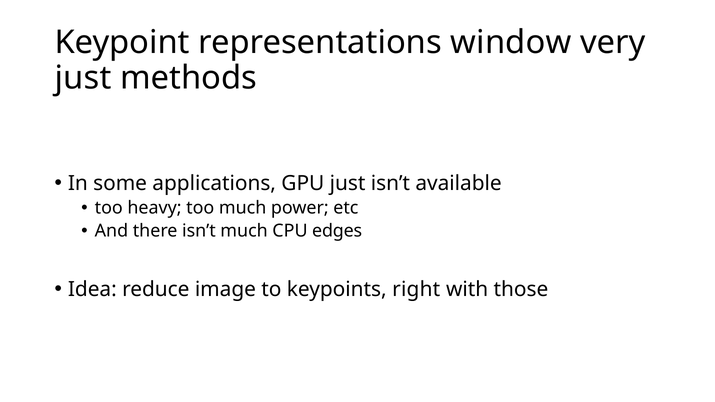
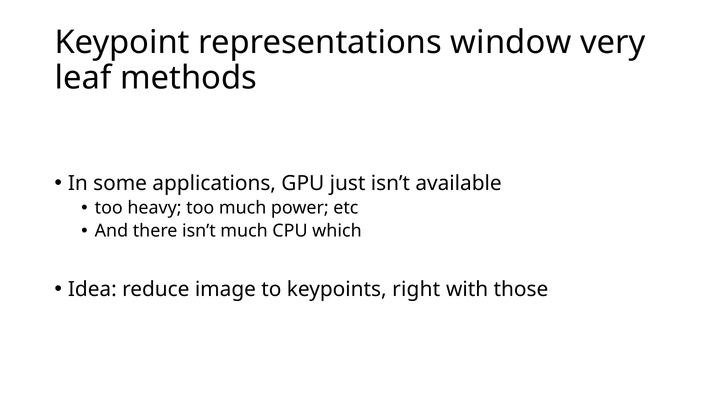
just at (83, 78): just -> leaf
edges: edges -> which
